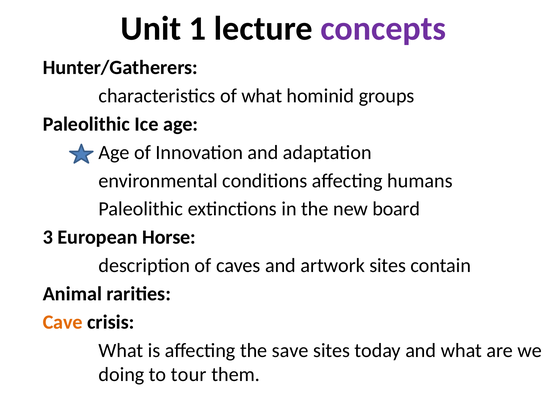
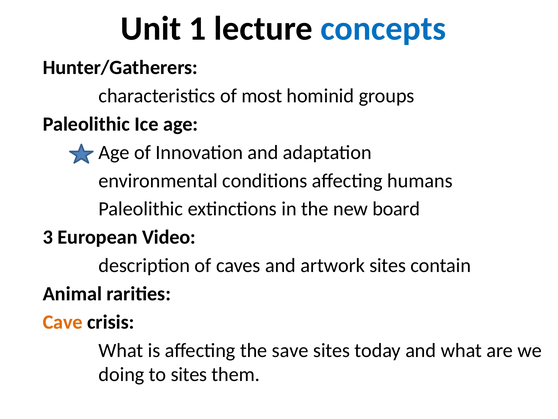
concepts colour: purple -> blue
of what: what -> most
Horse: Horse -> Video
to tour: tour -> sites
